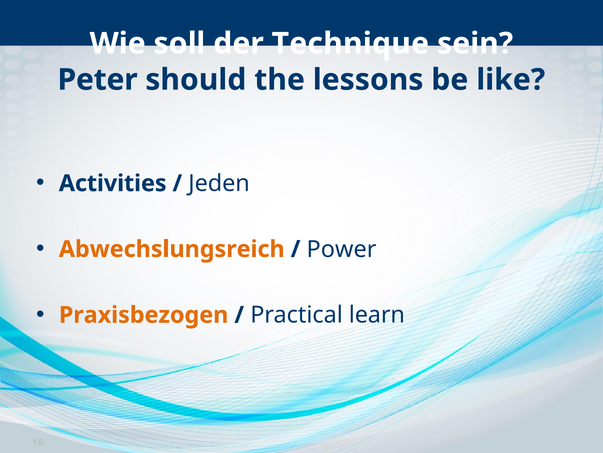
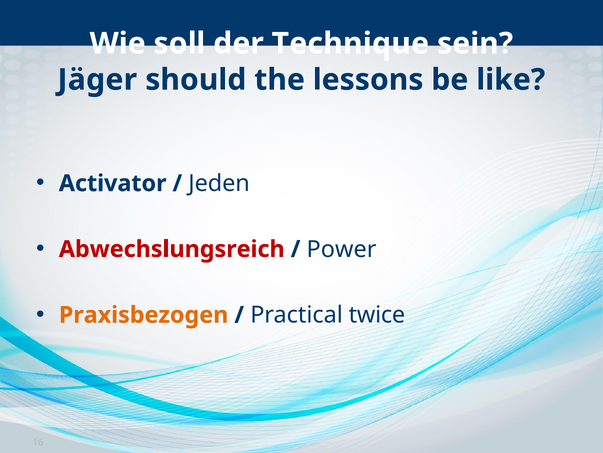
Peter: Peter -> Jäger
Activities: Activities -> Activator
Abwechslungsreich colour: orange -> red
learn: learn -> twice
